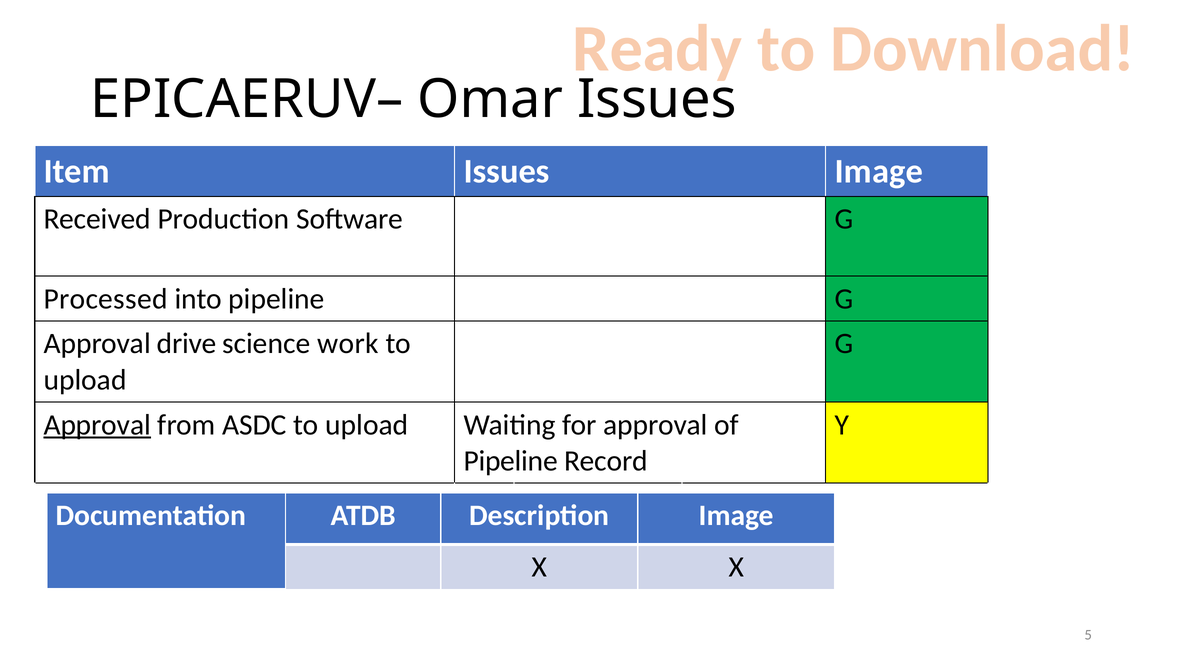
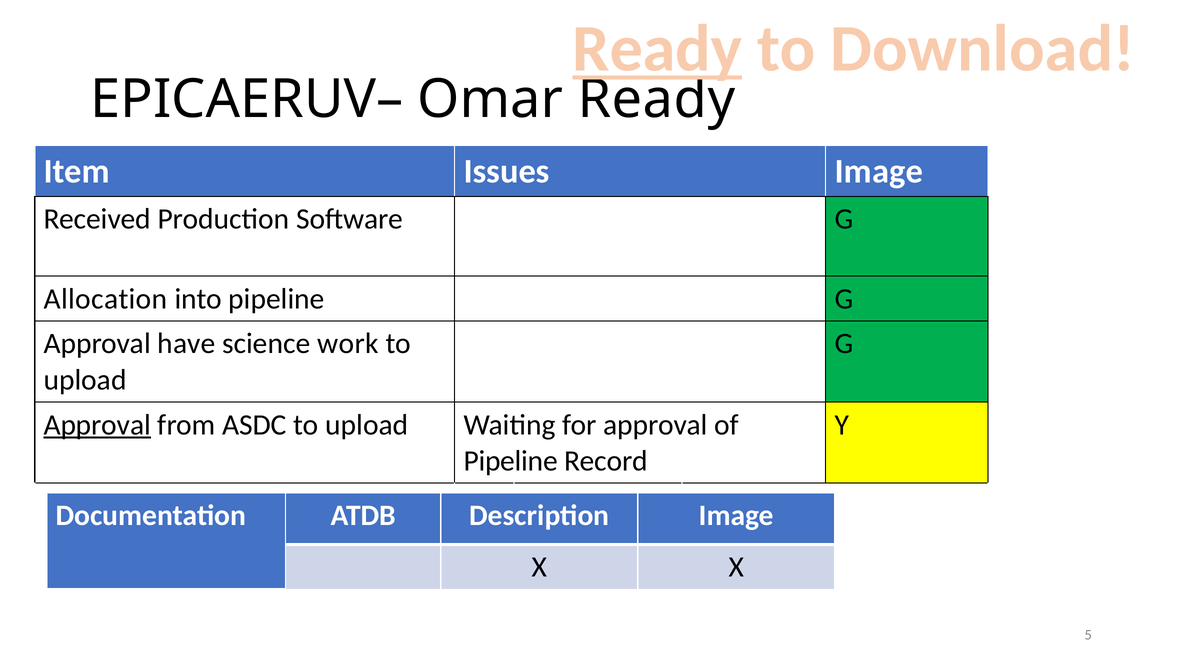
Ready at (657, 49) underline: none -> present
Omar Issues: Issues -> Ready
Processed: Processed -> Allocation
drive: drive -> have
